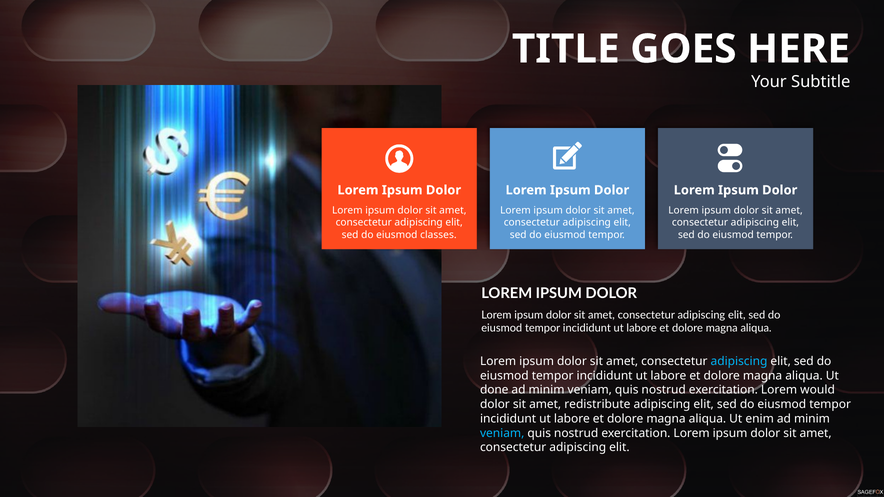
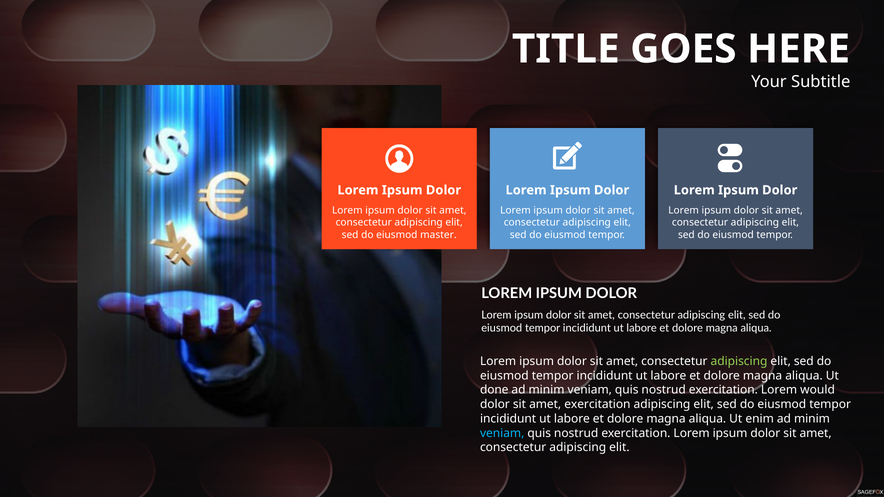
classes: classes -> master
adipiscing at (739, 361) colour: light blue -> light green
amet redistribute: redistribute -> exercitation
